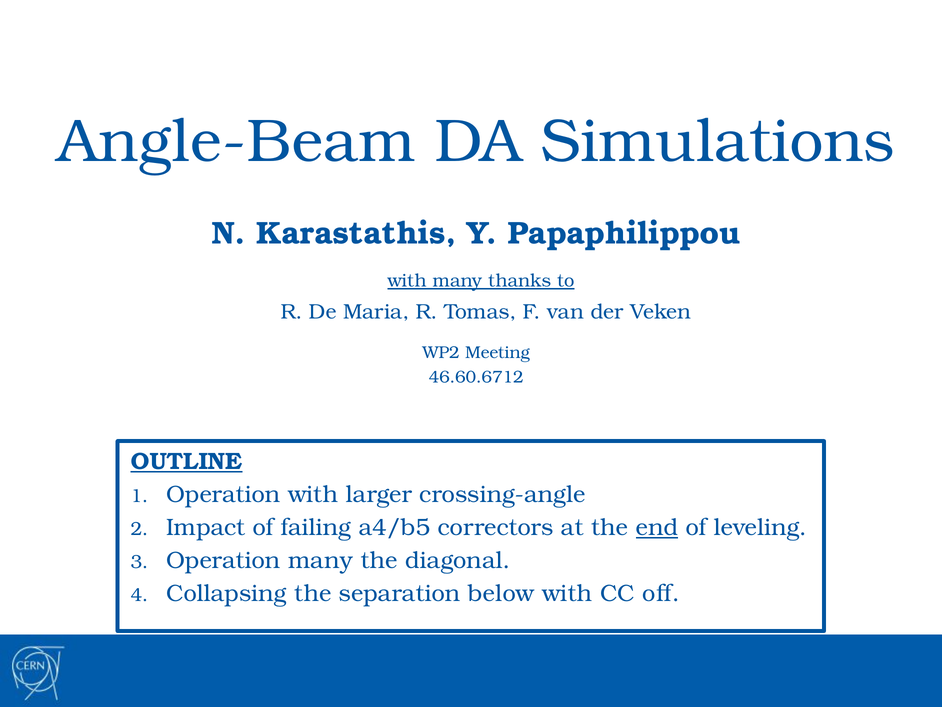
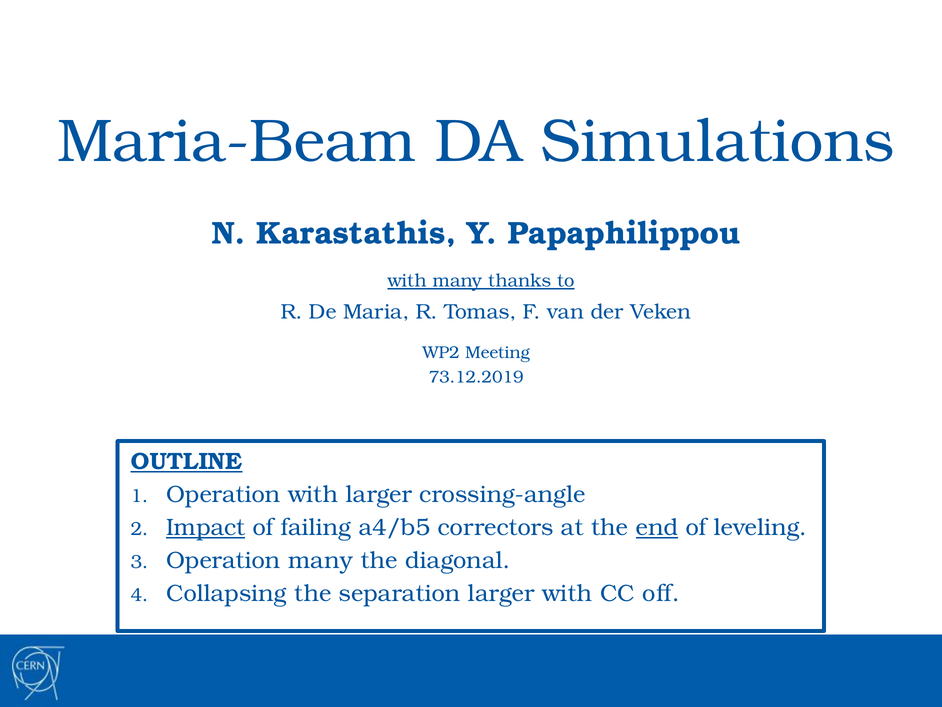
Angle-Beam: Angle-Beam -> Maria-Beam
46.60.6712: 46.60.6712 -> 73.12.2019
Impact underline: none -> present
separation below: below -> larger
